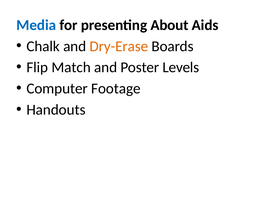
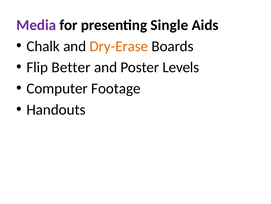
Media colour: blue -> purple
About: About -> Single
Match: Match -> Better
